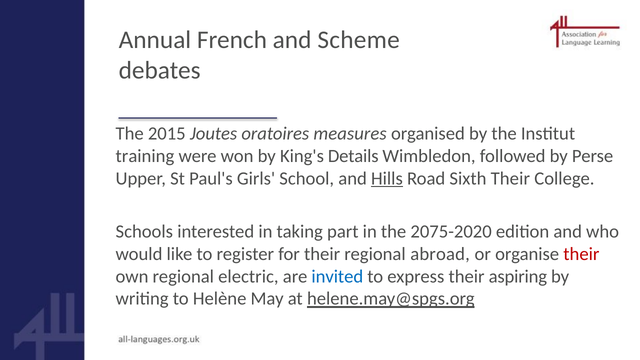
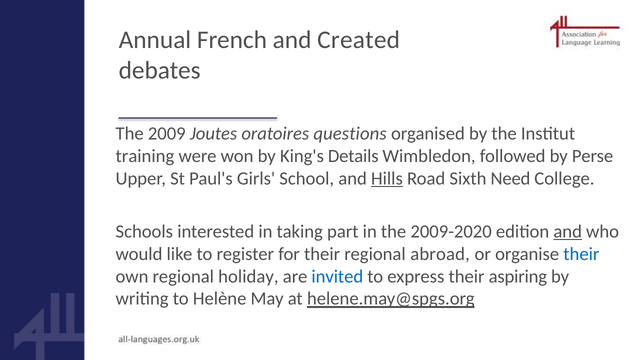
Scheme: Scheme -> Created
2015: 2015 -> 2009
measures: measures -> questions
Sixth Their: Their -> Need
2075-2020: 2075-2020 -> 2009-2020
and at (568, 232) underline: none -> present
their at (581, 254) colour: red -> blue
electric: electric -> holiday
